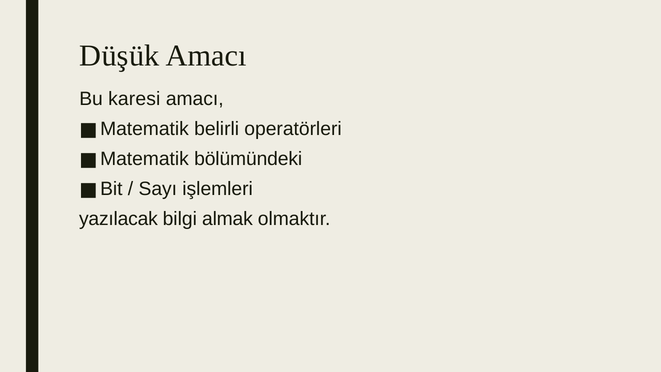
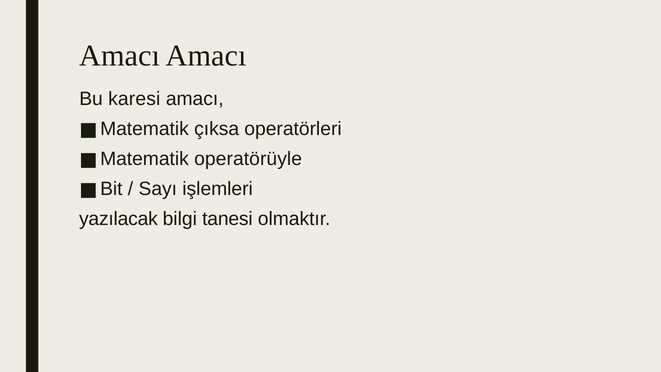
Düşük at (119, 56): Düşük -> Amacı
belirli: belirli -> çıksa
bölümündeki: bölümündeki -> operatörüyle
almak: almak -> tanesi
